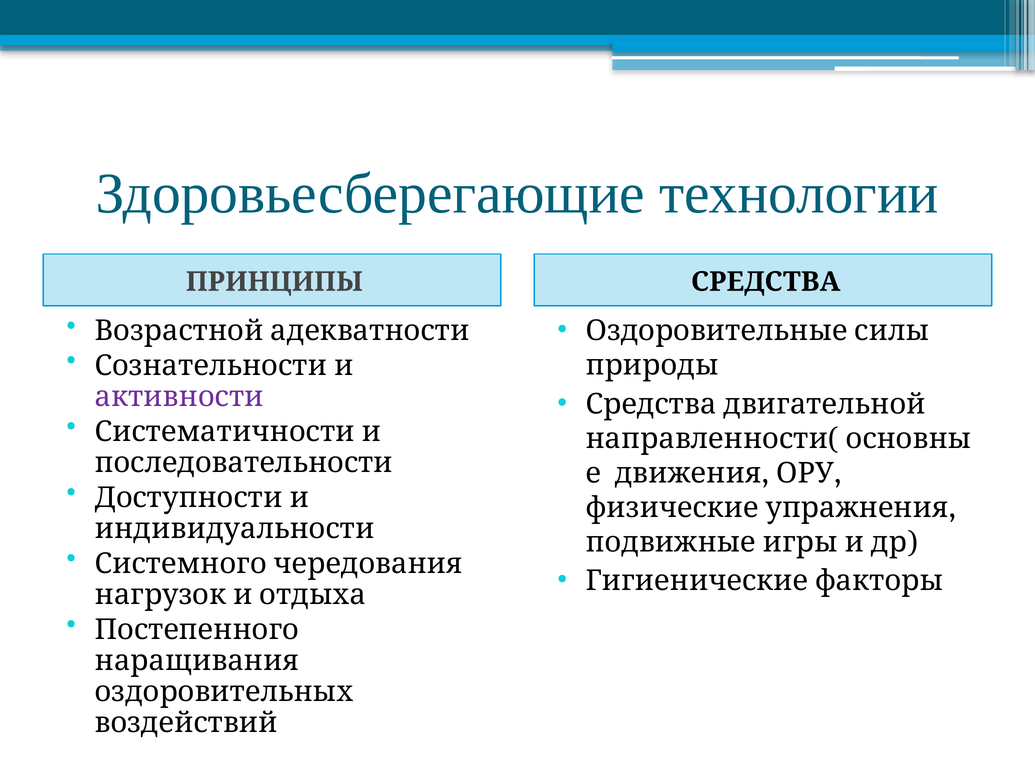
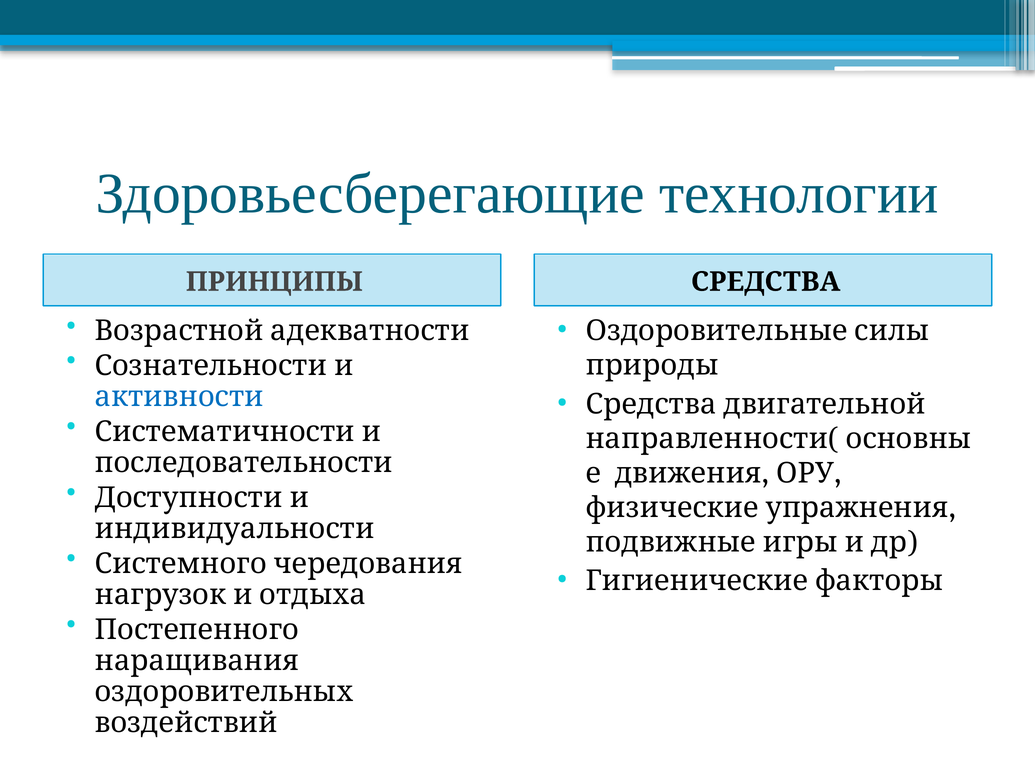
активности colour: purple -> blue
